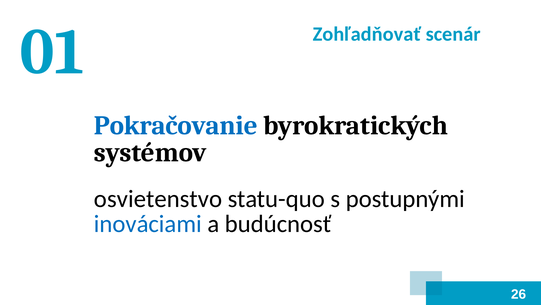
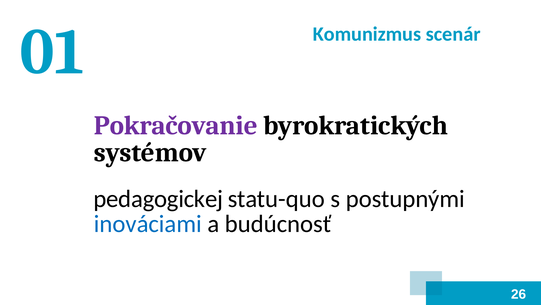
Zohľadňovať: Zohľadňovať -> Komunizmus
Pokračovanie colour: blue -> purple
osvietenstvo: osvietenstvo -> pedagogickej
